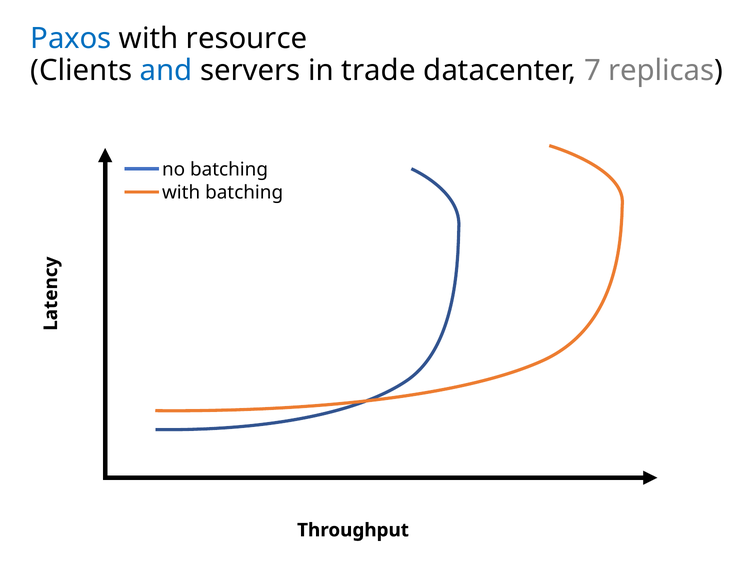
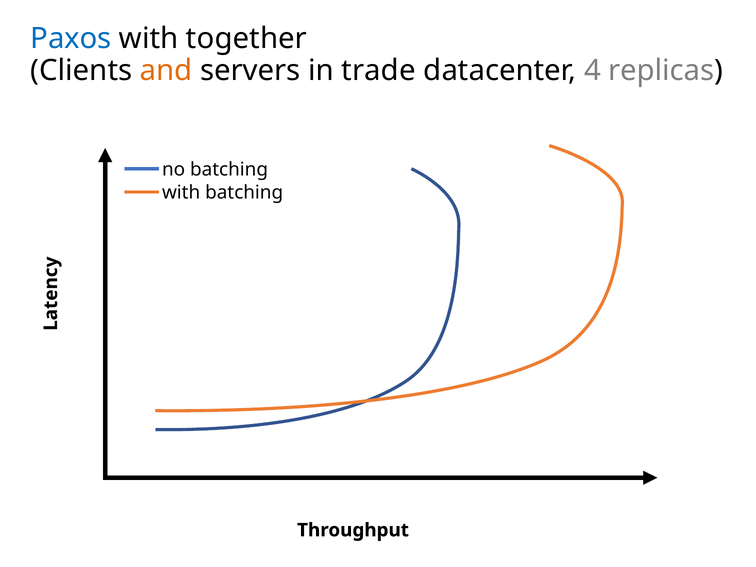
resource: resource -> together
and colour: blue -> orange
7: 7 -> 4
